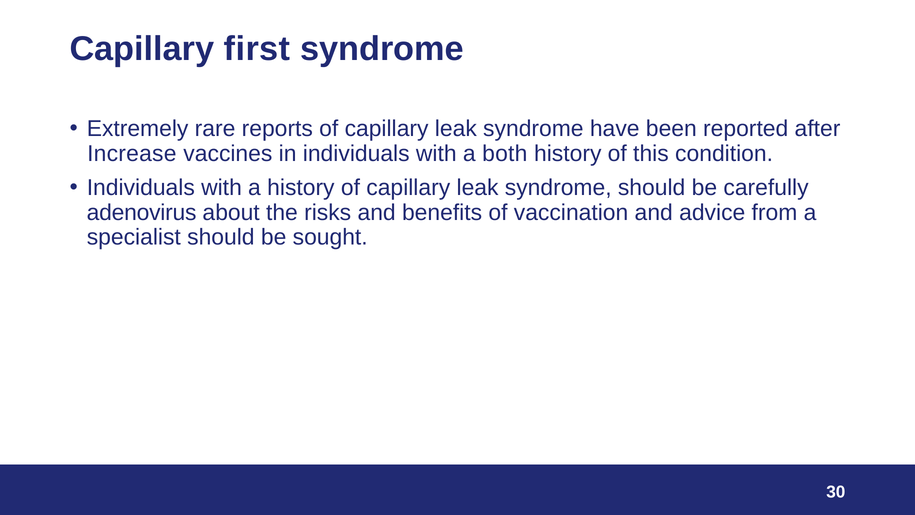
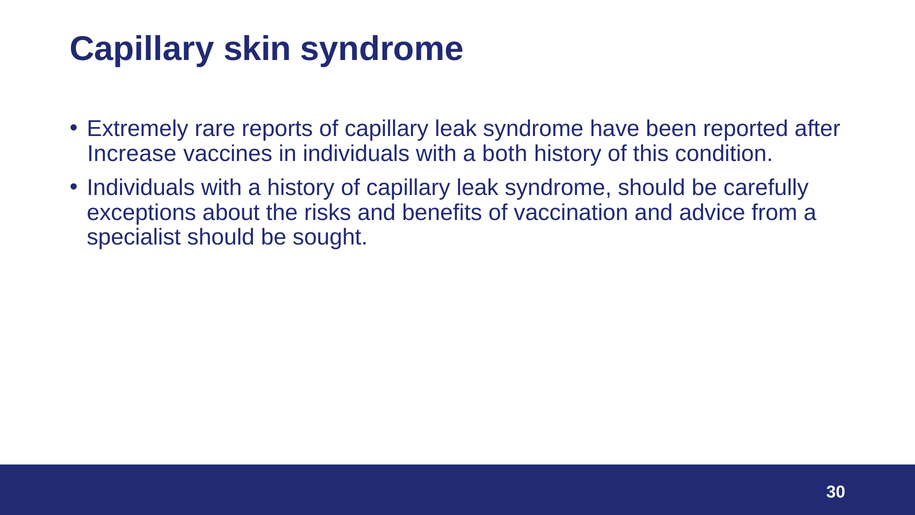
first: first -> skin
adenovirus: adenovirus -> exceptions
